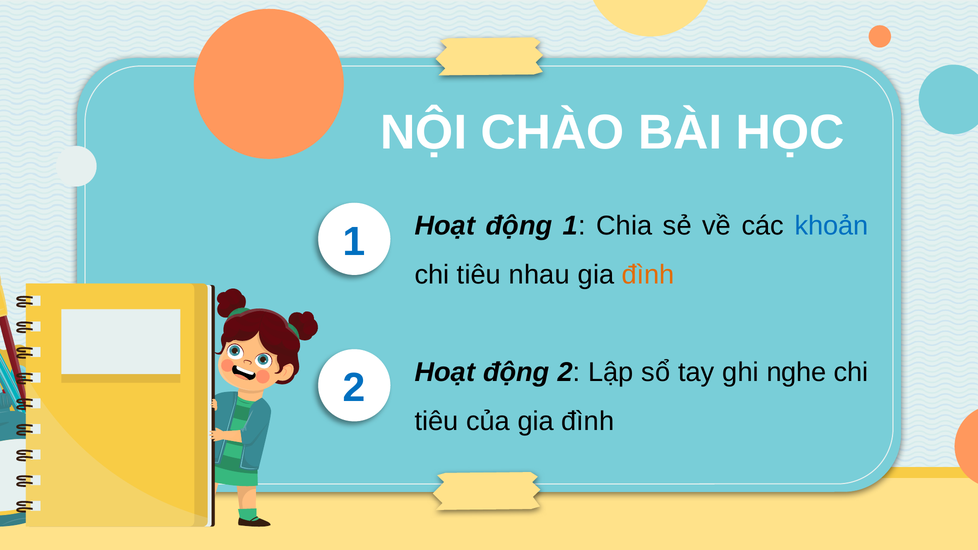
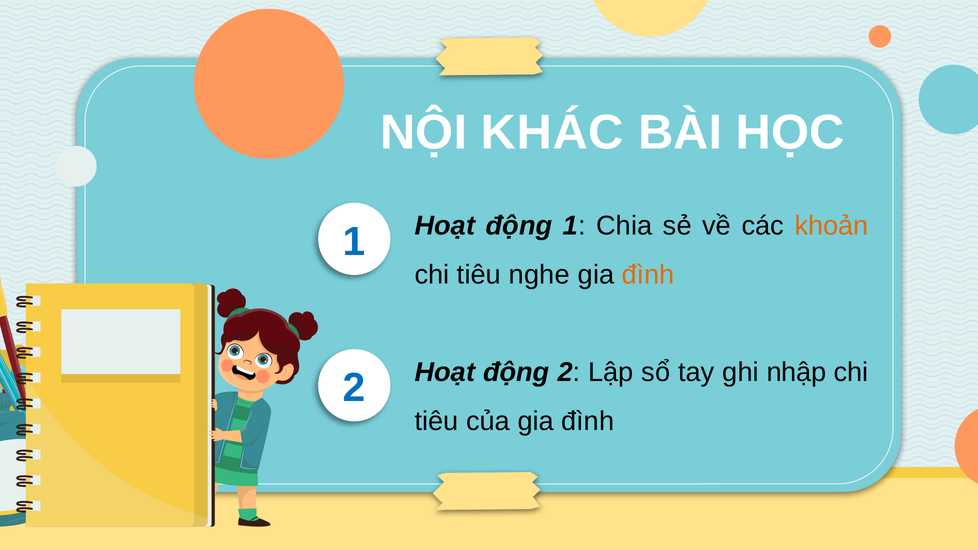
CHÀO: CHÀO -> KHÁC
khoản colour: blue -> orange
nhau: nhau -> nghe
nghe: nghe -> nhập
